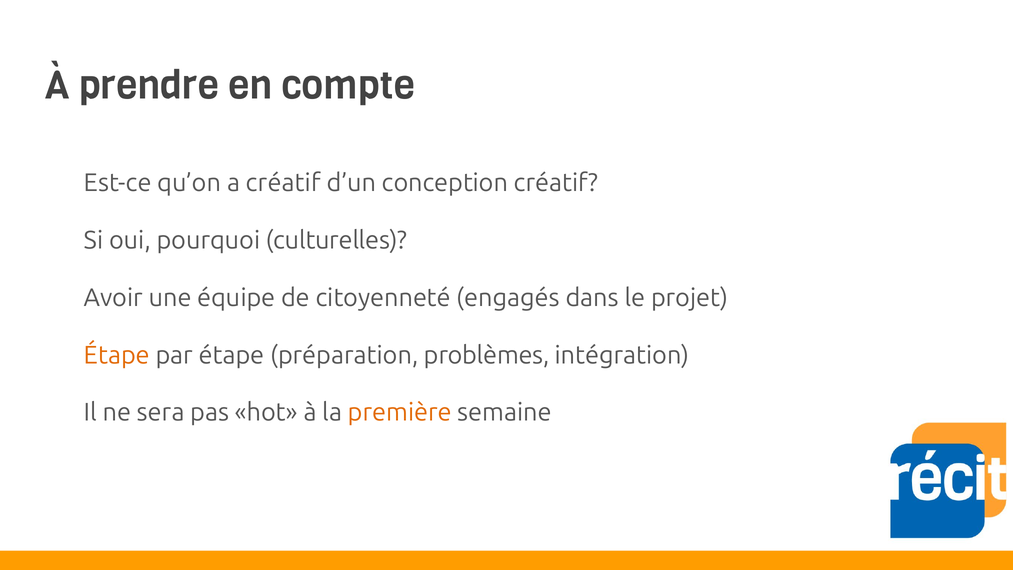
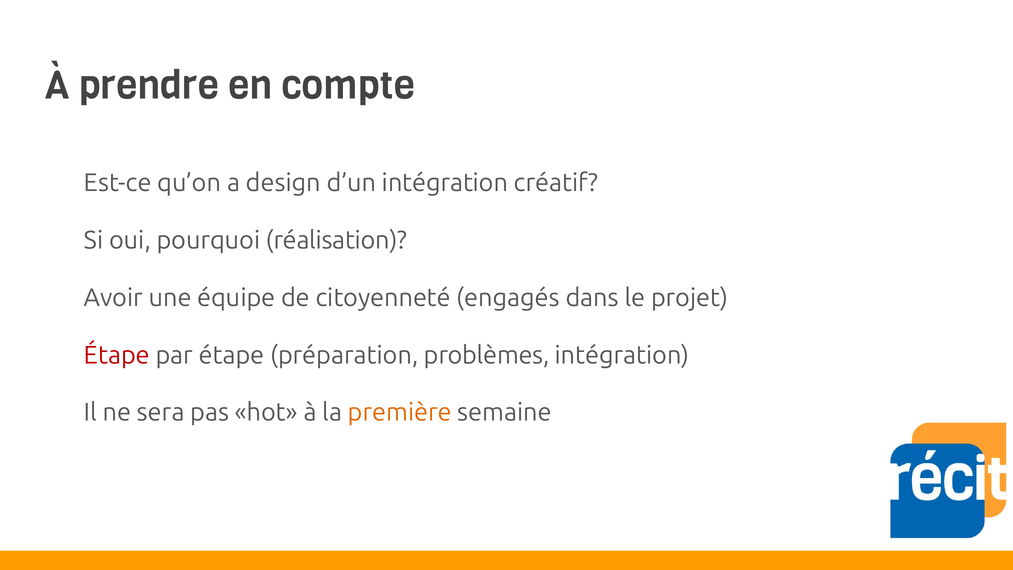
a créatif: créatif -> design
d’un conception: conception -> intégration
culturelles: culturelles -> réalisation
Étape at (117, 355) colour: orange -> red
